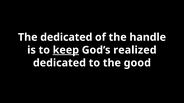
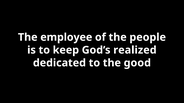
The dedicated: dedicated -> employee
handle: handle -> people
keep underline: present -> none
